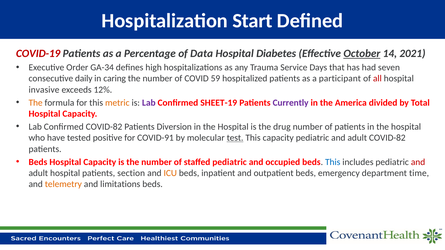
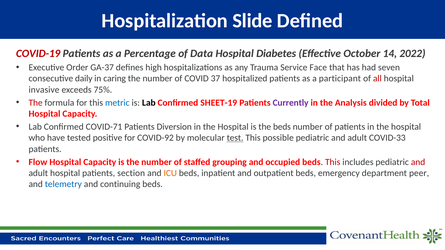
Start: Start -> Slide
October underline: present -> none
2021: 2021 -> 2022
GA-34: GA-34 -> GA-37
Days: Days -> Face
59: 59 -> 37
12%: 12% -> 75%
The at (36, 103) colour: orange -> red
metric colour: orange -> blue
Lab at (149, 103) colour: purple -> black
America: America -> Analysis
Confirmed COVID-82: COVID-82 -> COVID-71
the drug: drug -> beds
COVID-91: COVID-91 -> COVID-92
This capacity: capacity -> possible
adult COVID-82: COVID-82 -> COVID-33
Beds at (38, 162): Beds -> Flow
staffed pediatric: pediatric -> grouping
This at (333, 162) colour: blue -> red
time: time -> peer
telemetry colour: orange -> blue
limitations: limitations -> continuing
